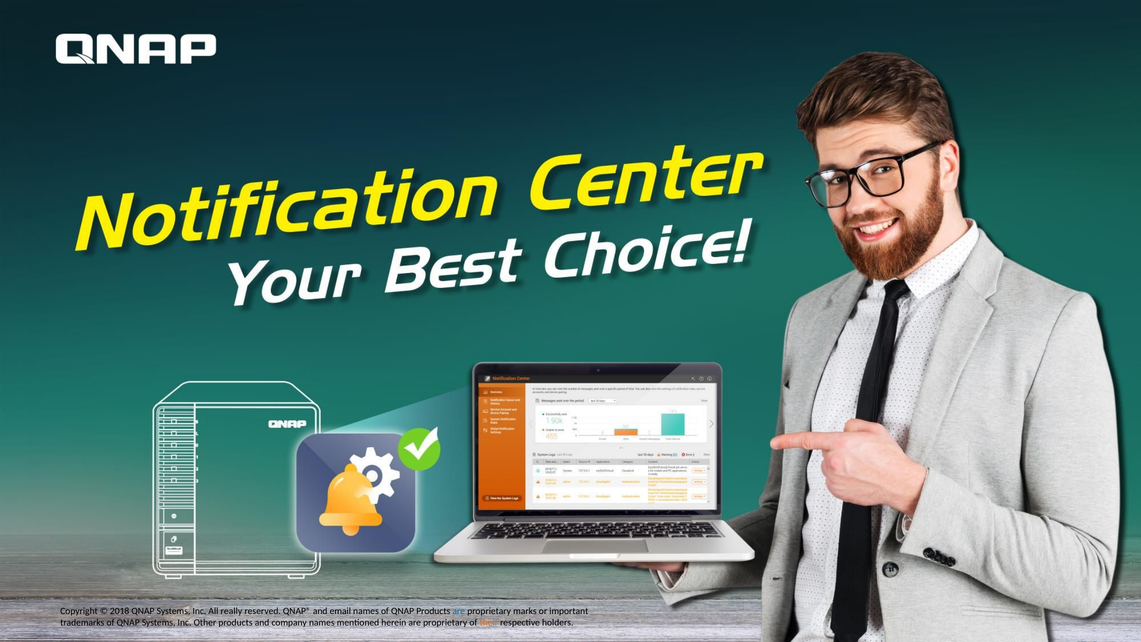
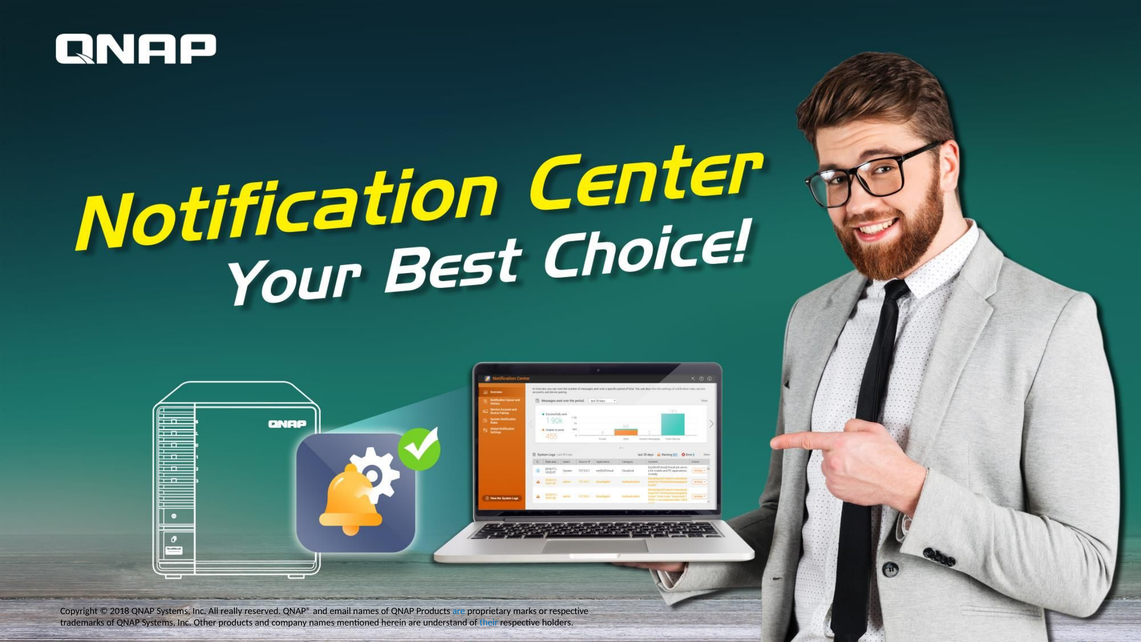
or important: important -> respective
herein are proprietary: proprietary -> understand
their colour: orange -> blue
